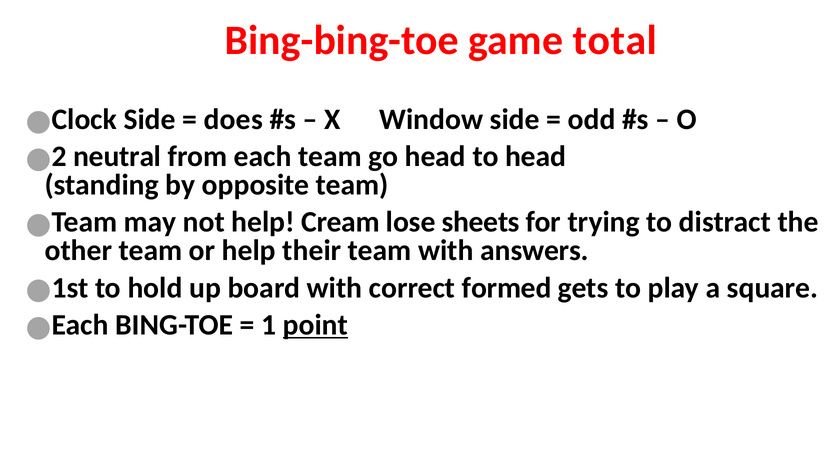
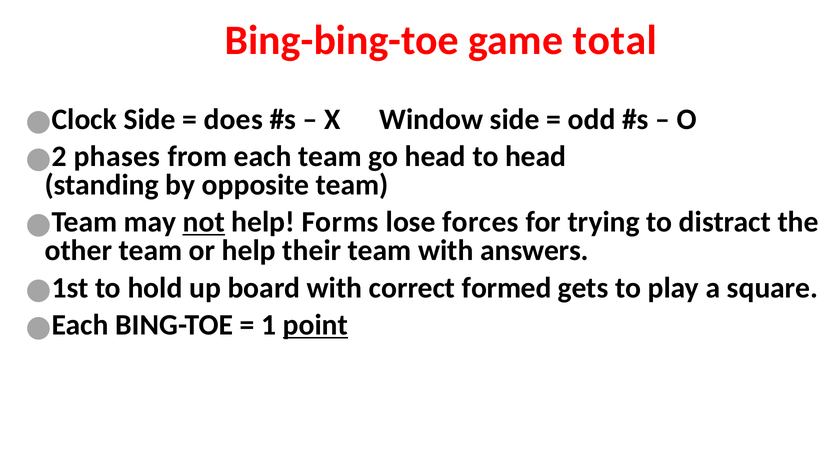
neutral: neutral -> phases
not underline: none -> present
Cream: Cream -> Forms
sheets: sheets -> forces
